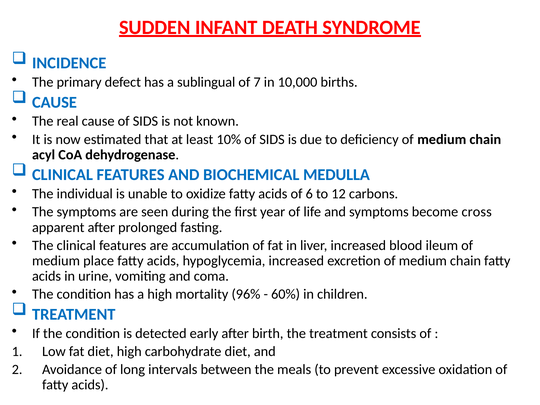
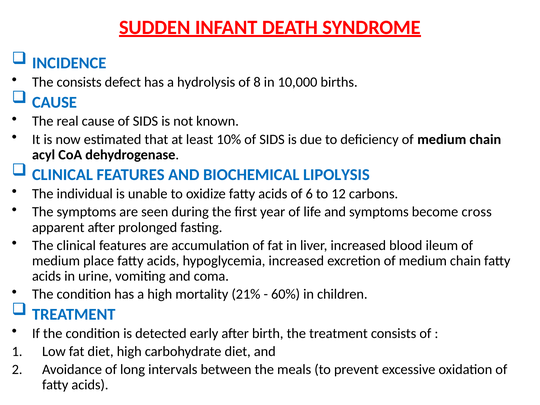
The primary: primary -> consists
sublingual: sublingual -> hydrolysis
7: 7 -> 8
MEDULLA: MEDULLA -> LIPOLYSIS
96%: 96% -> 21%
